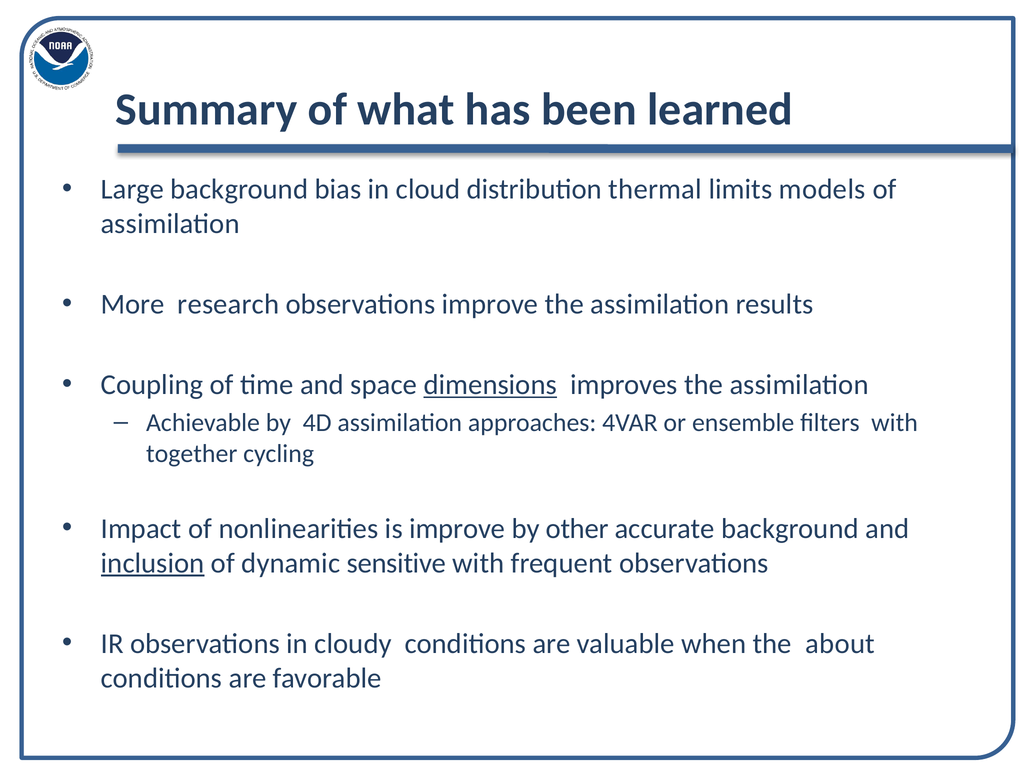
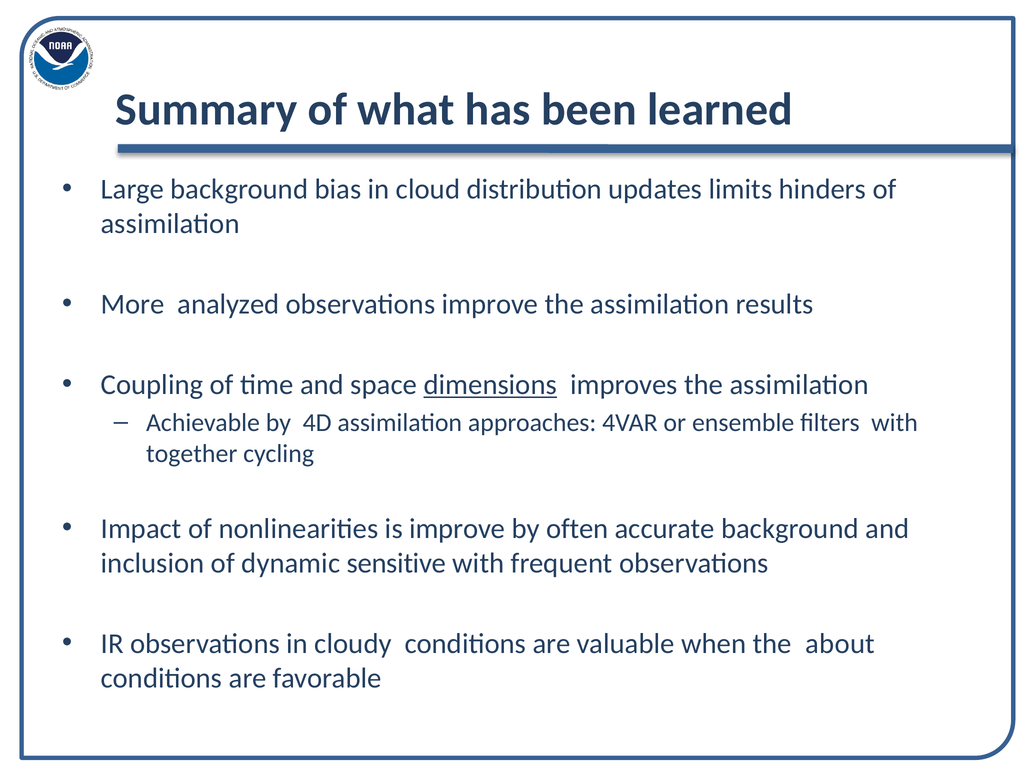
thermal: thermal -> updates
models: models -> hinders
research: research -> analyzed
other: other -> often
inclusion underline: present -> none
